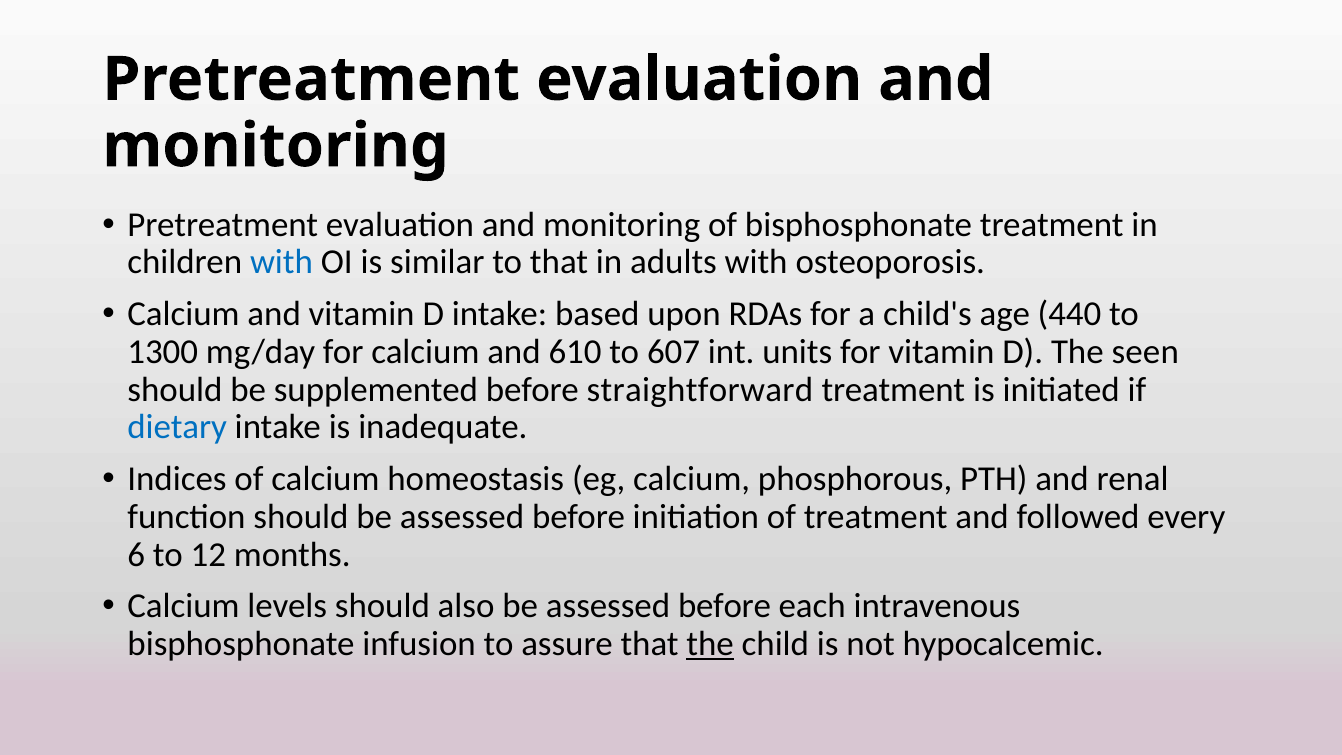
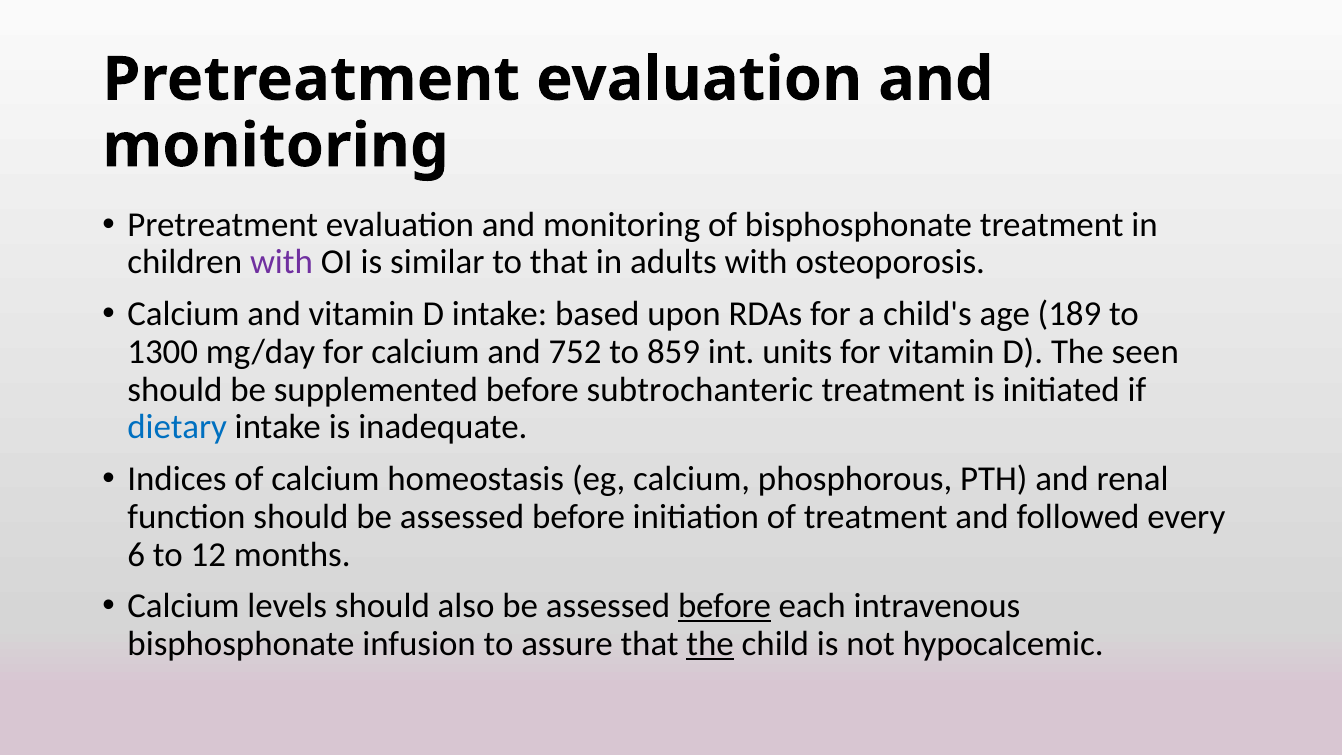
with at (282, 262) colour: blue -> purple
440: 440 -> 189
610: 610 -> 752
607: 607 -> 859
straightforward: straightforward -> subtrochanteric
before at (725, 606) underline: none -> present
